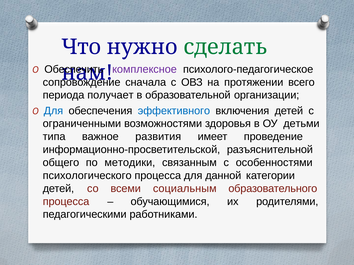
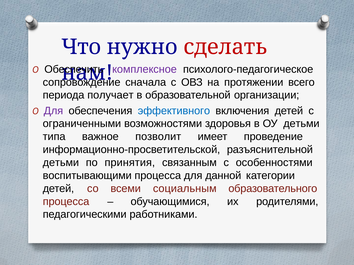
сделать colour: green -> red
Для at (53, 111) colour: blue -> purple
развития: развития -> позволит
общего at (61, 163): общего -> детьми
методики: методики -> принятия
психологического: психологического -> воспитывающими
